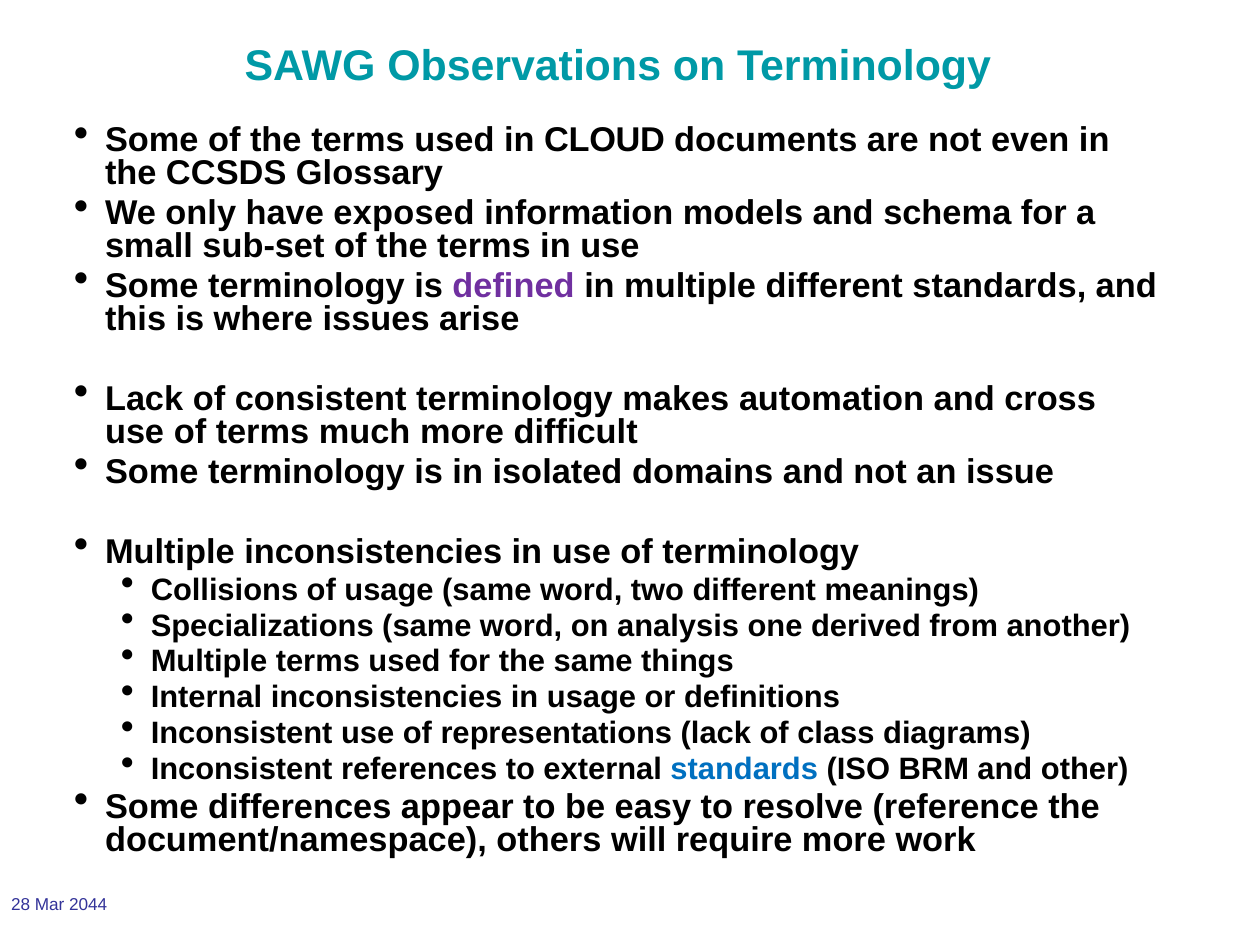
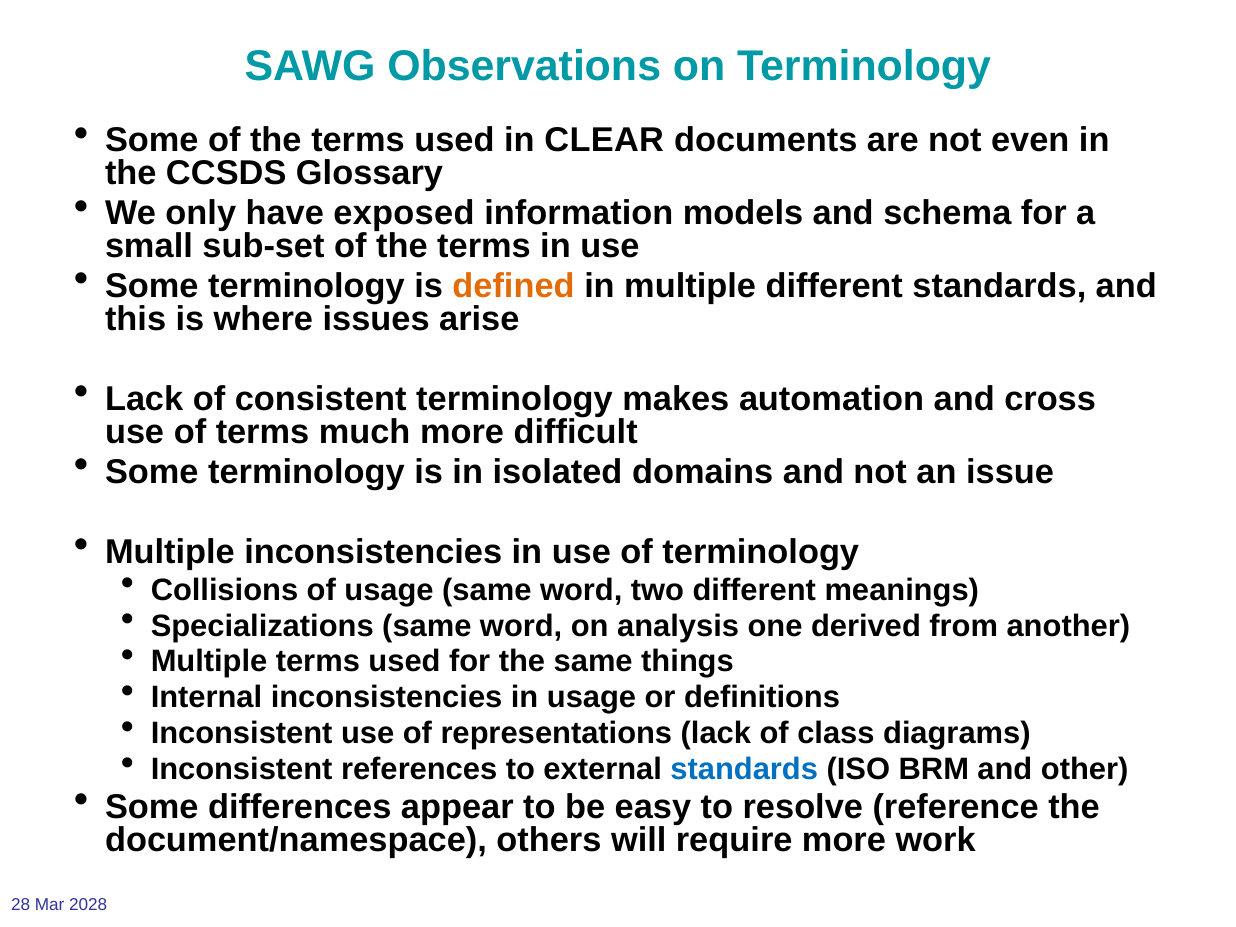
CLOUD: CLOUD -> CLEAR
defined colour: purple -> orange
2044: 2044 -> 2028
